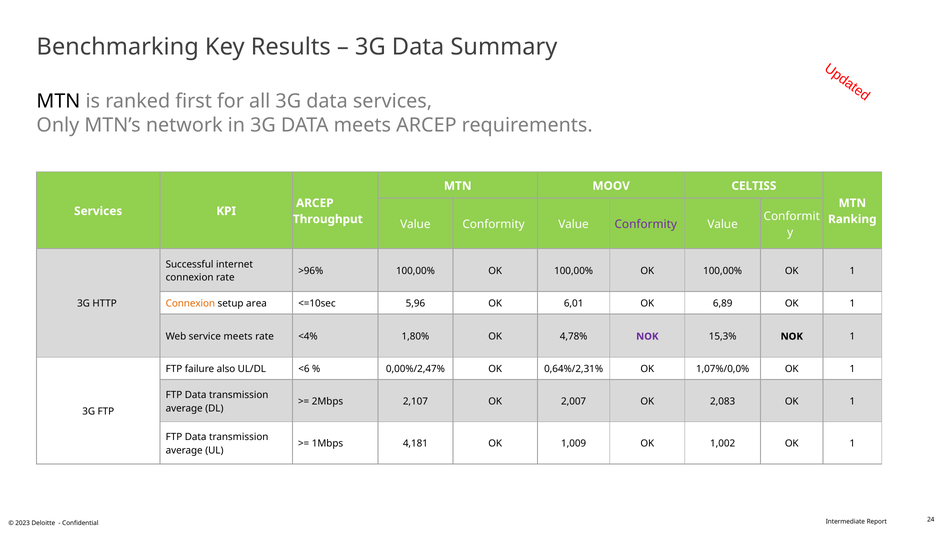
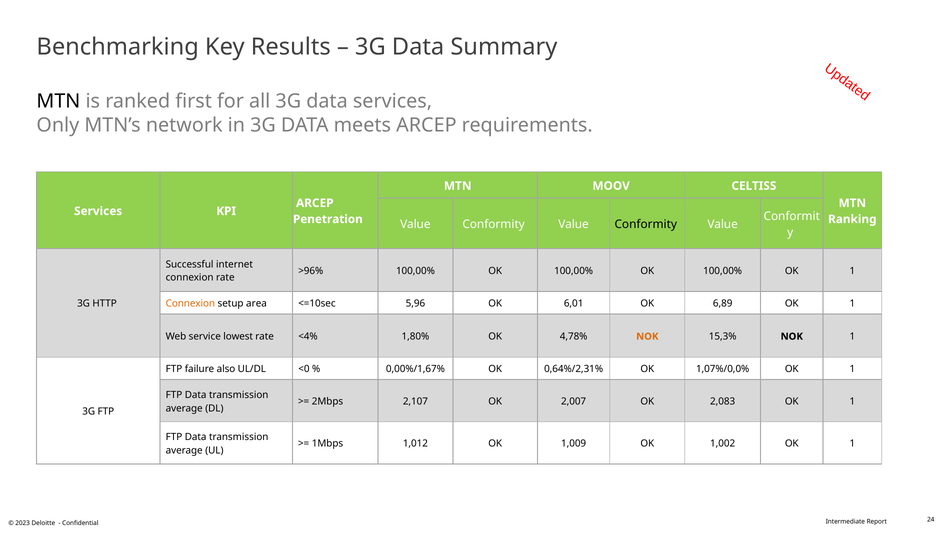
Throughput: Throughput -> Penetration
Conformity at (646, 224) colour: purple -> black
service meets: meets -> lowest
NOK at (647, 336) colour: purple -> orange
<6: <6 -> <0
0,00%/2,47%: 0,00%/2,47% -> 0,00%/1,67%
4,181: 4,181 -> 1,012
